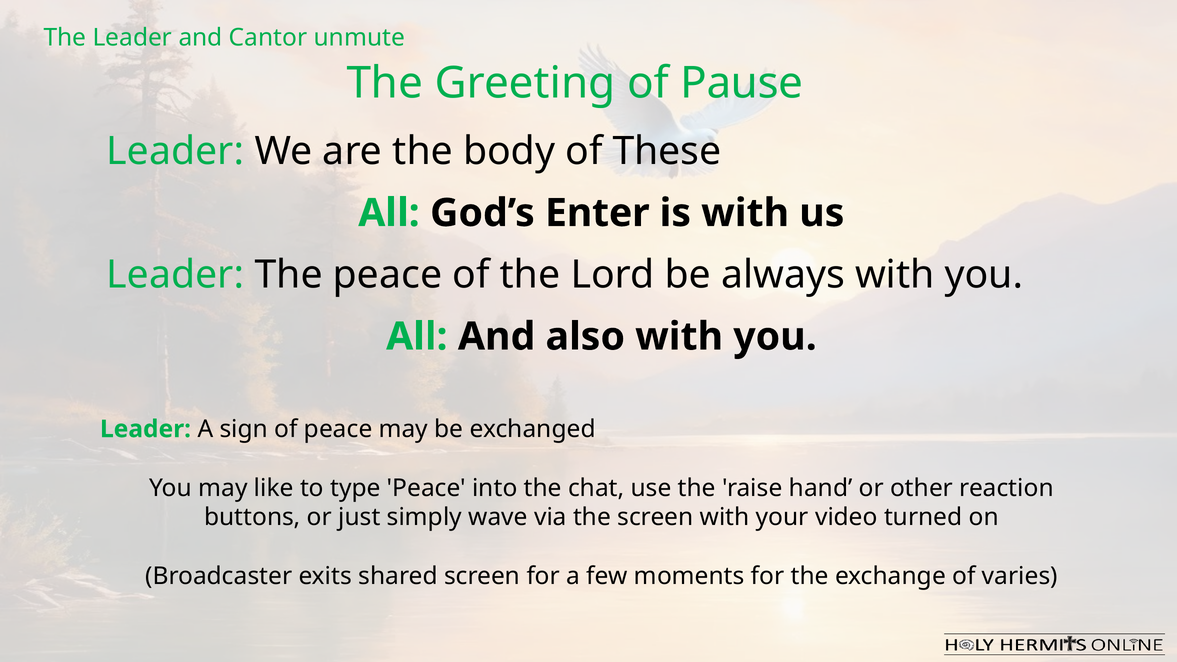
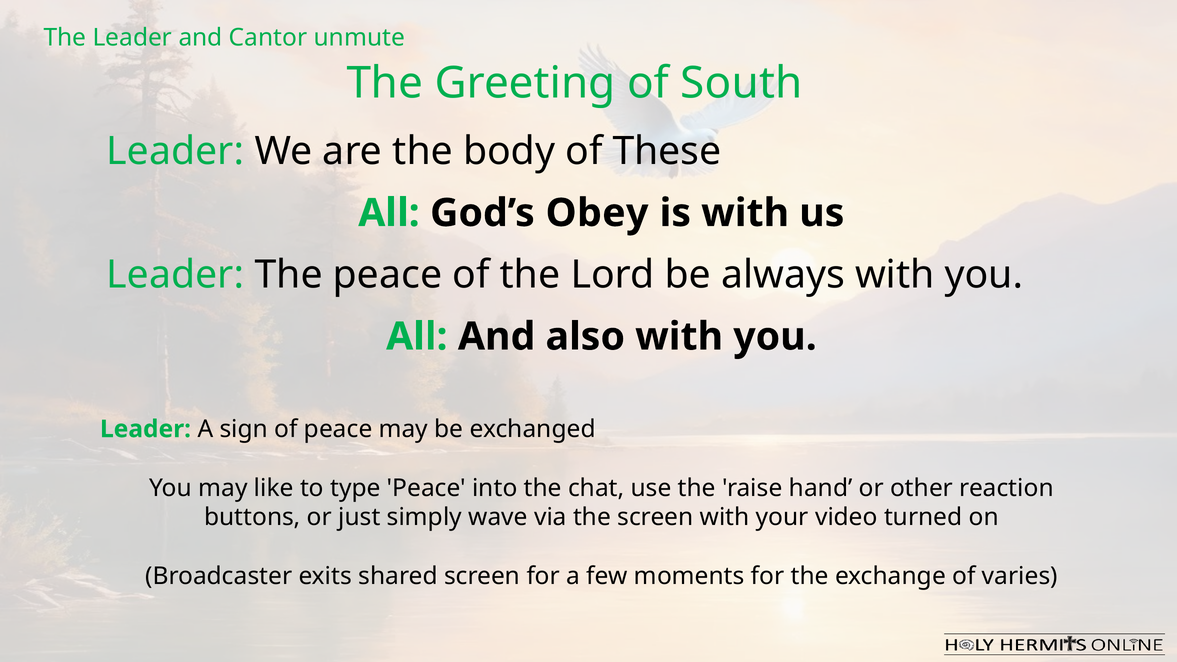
Pause: Pause -> South
Enter: Enter -> Obey
